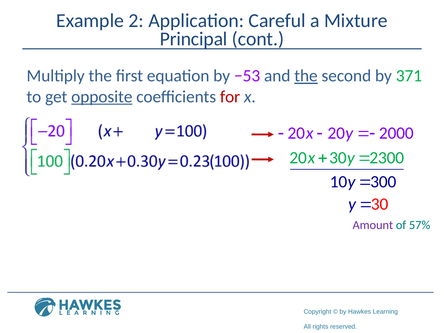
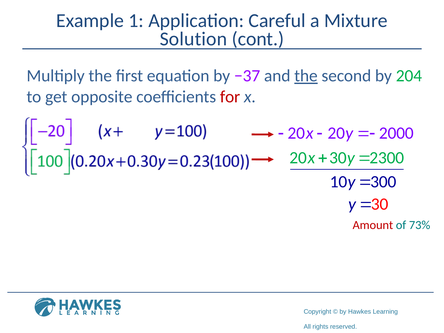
2: 2 -> 1
Principal: Principal -> Solution
−53: −53 -> −37
371: 371 -> 204
opposite underline: present -> none
Amount colour: purple -> red
57%: 57% -> 73%
